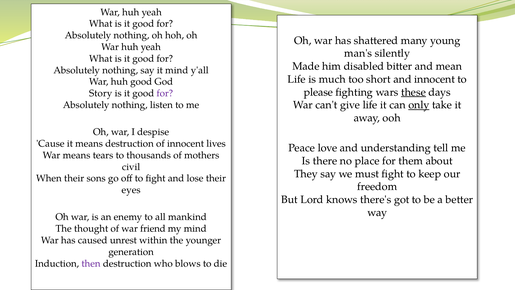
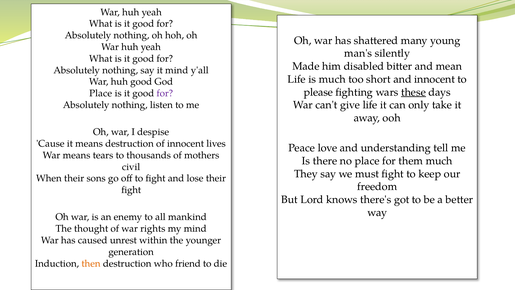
Story at (101, 93): Story -> Place
only underline: present -> none
them about: about -> much
eyes at (131, 190): eyes -> fight
friend: friend -> rights
then colour: purple -> orange
blows: blows -> friend
